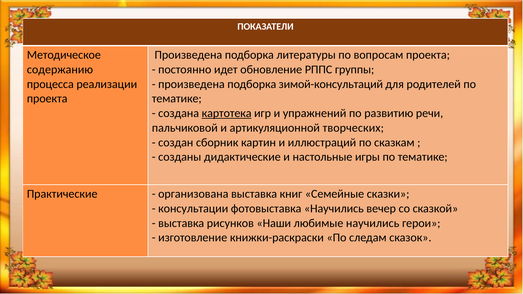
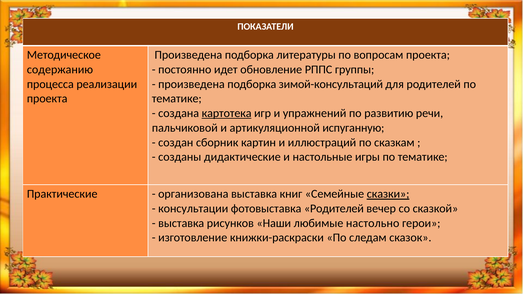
творческих: творческих -> испуганную
сказки underline: none -> present
фотовыставка Научились: Научились -> Родителей
любимые научились: научились -> настольно
